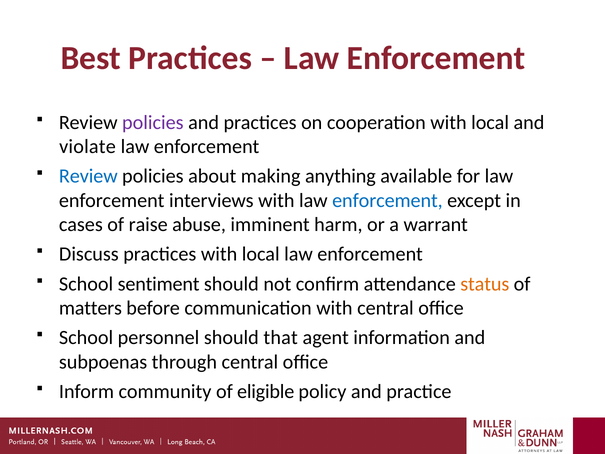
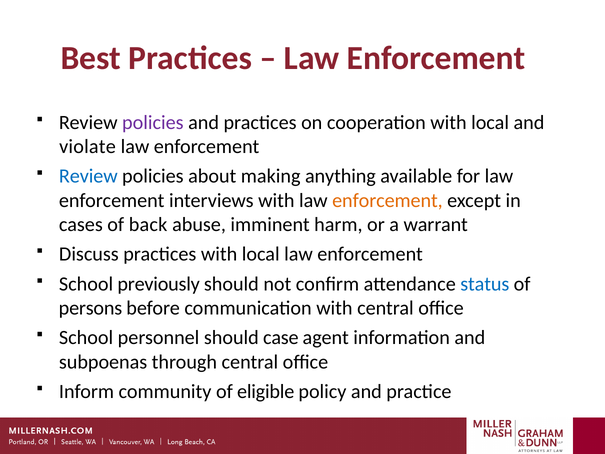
enforcement at (387, 200) colour: blue -> orange
raise: raise -> back
sentiment: sentiment -> previously
status colour: orange -> blue
matters: matters -> persons
that: that -> case
